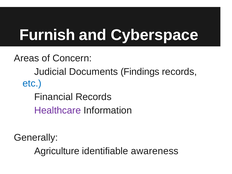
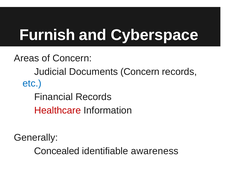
Documents Findings: Findings -> Concern
Healthcare colour: purple -> red
Agriculture: Agriculture -> Concealed
